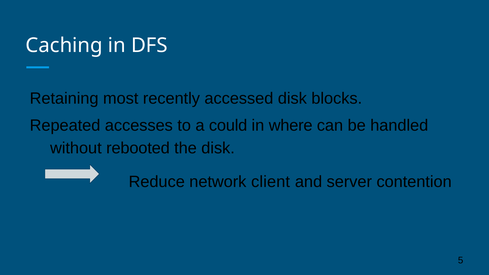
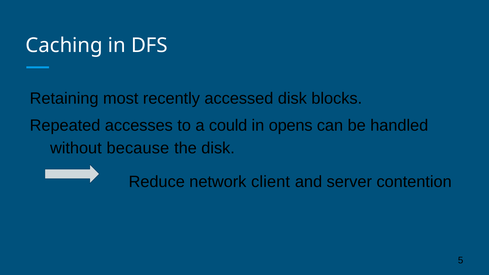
where: where -> opens
rebooted: rebooted -> because
